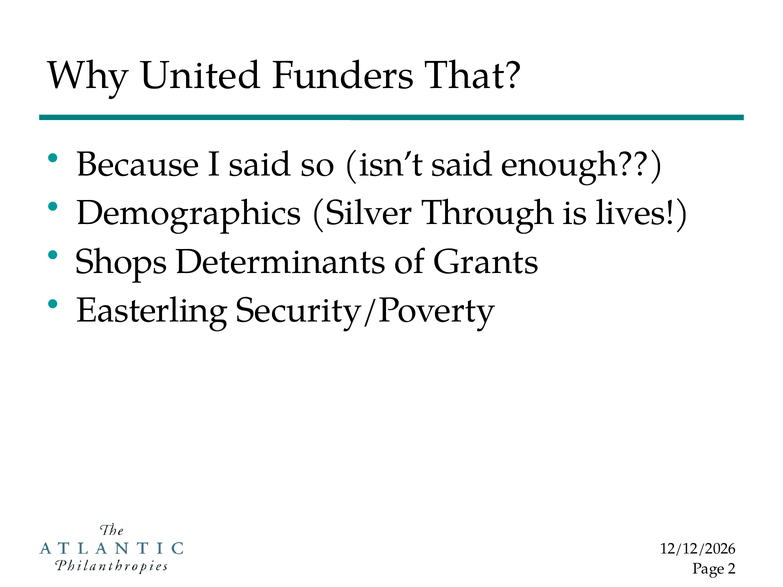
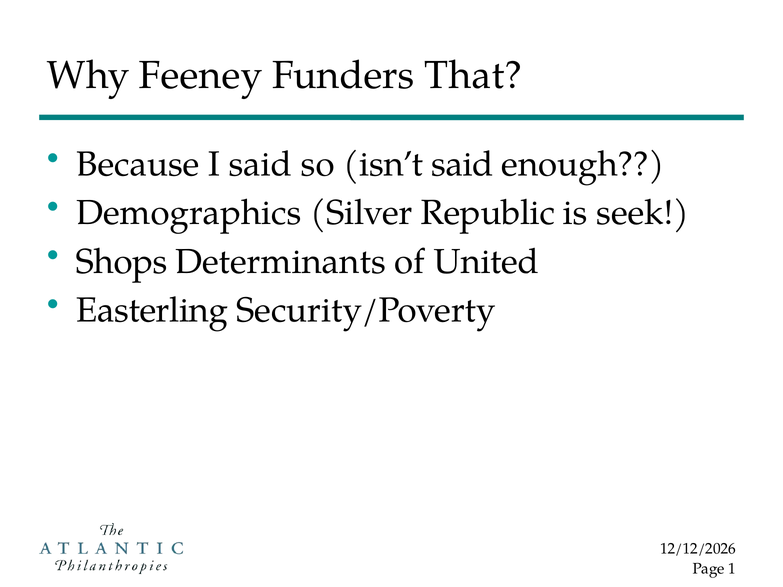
United: United -> Feeney
Through: Through -> Republic
lives: lives -> seek
Grants: Grants -> United
2: 2 -> 1
